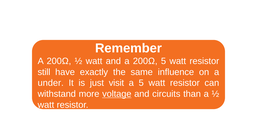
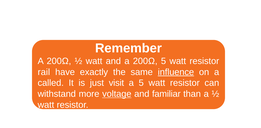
still: still -> rail
influence underline: none -> present
under: under -> called
circuits: circuits -> familiar
